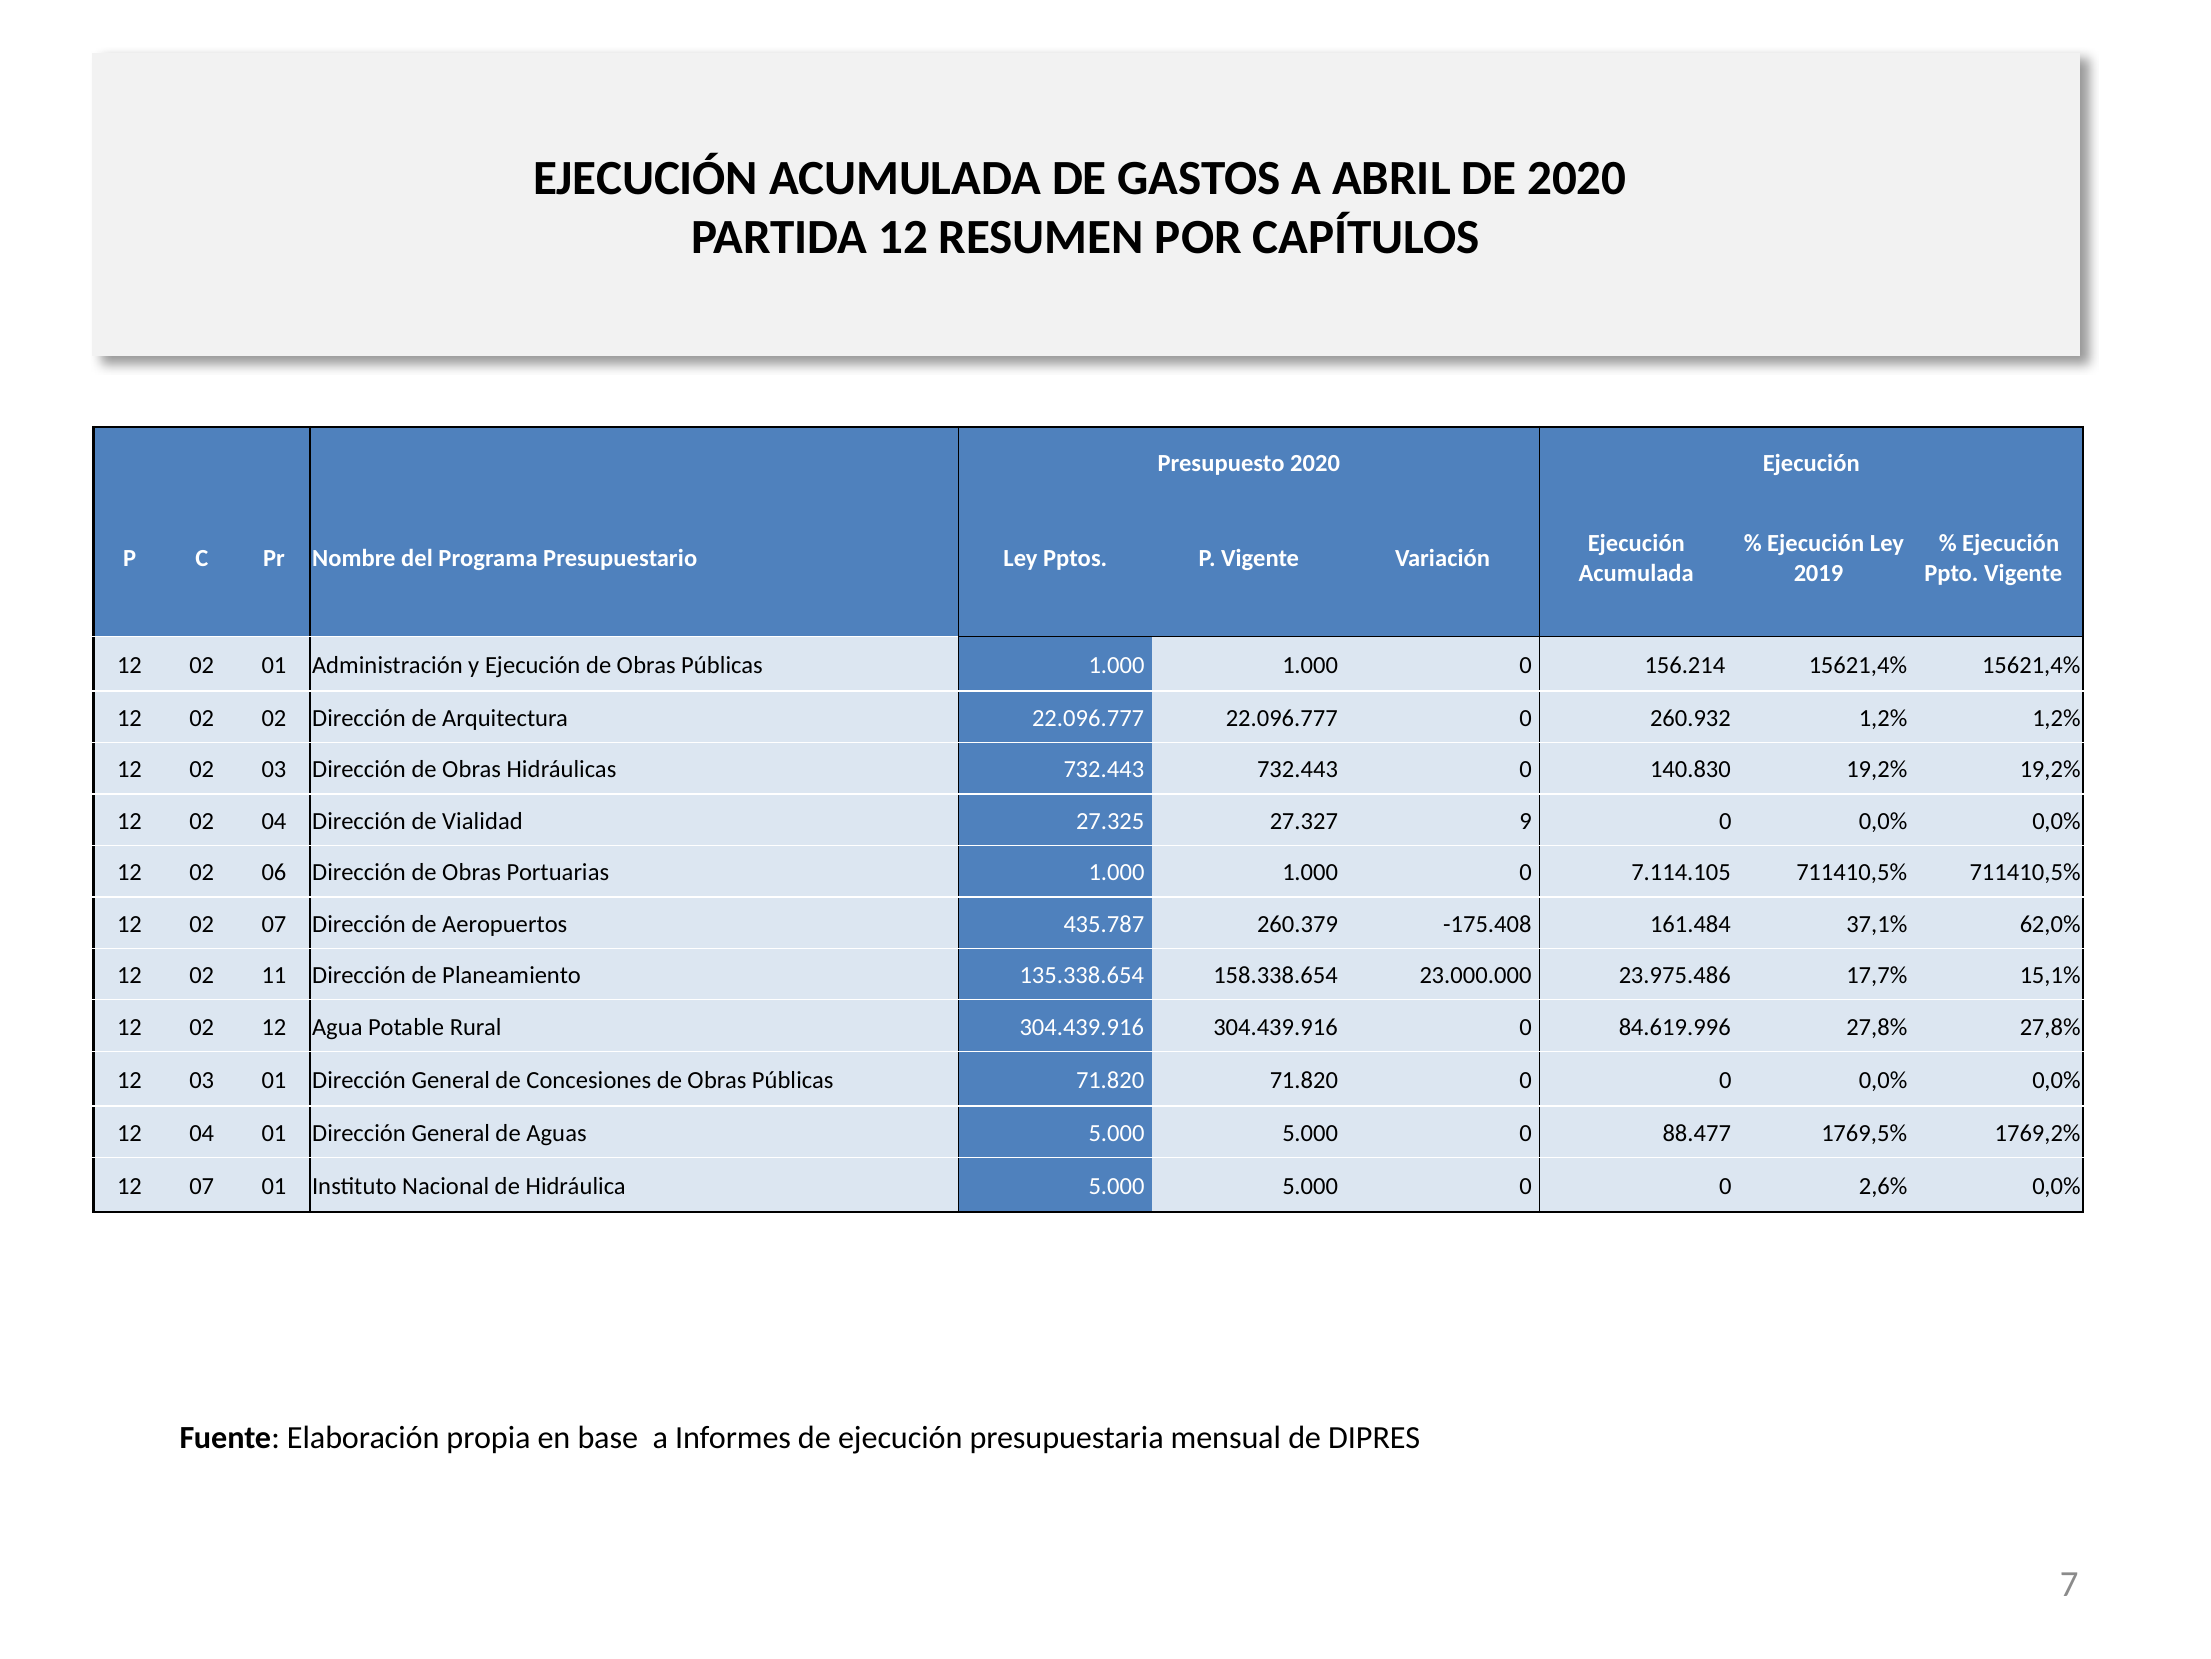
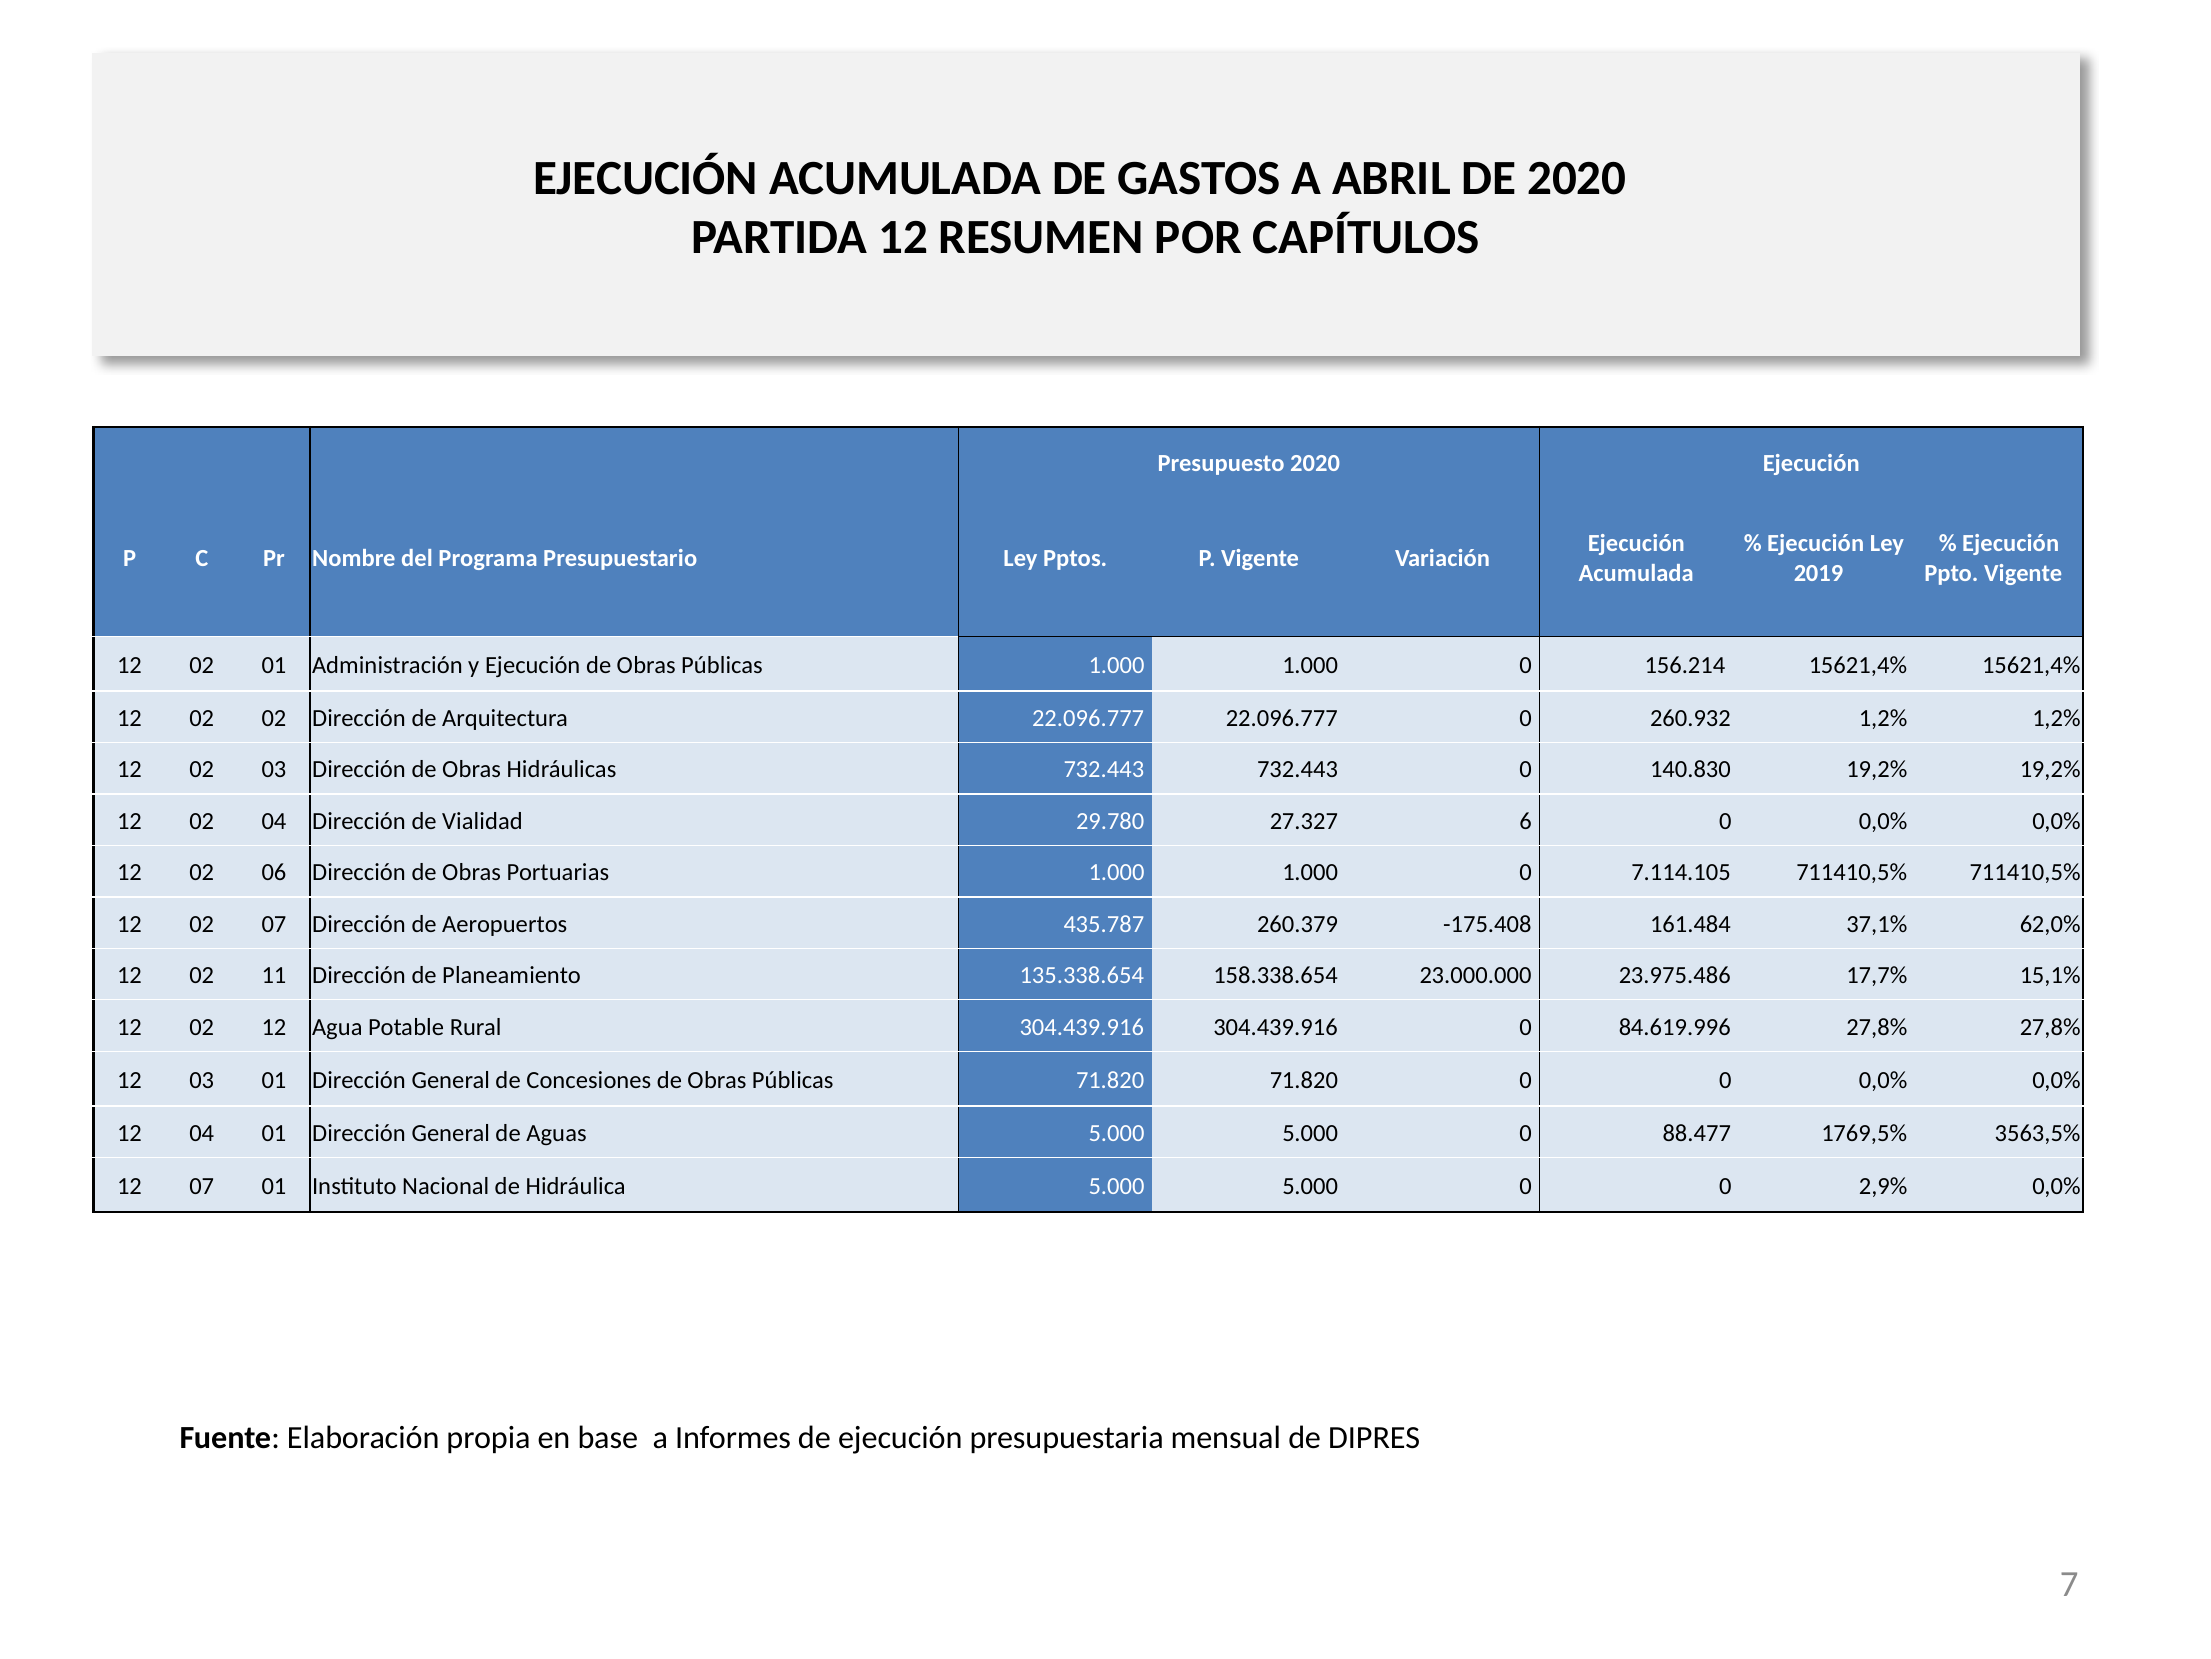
27.325: 27.325 -> 29.780
9: 9 -> 6
1769,2%: 1769,2% -> 3563,5%
2,6%: 2,6% -> 2,9%
